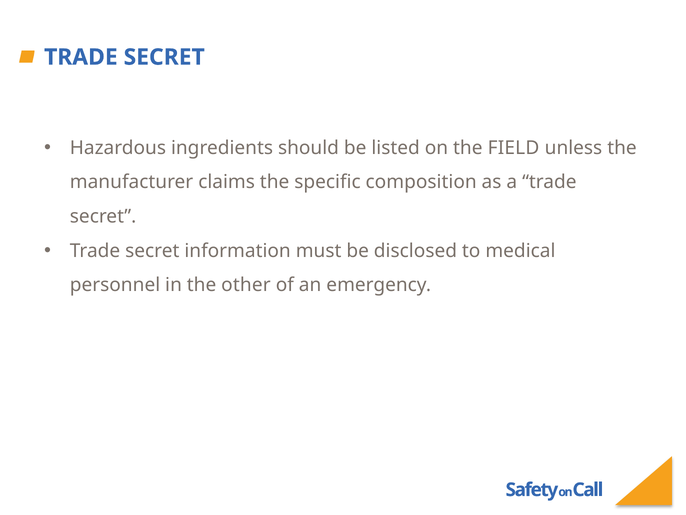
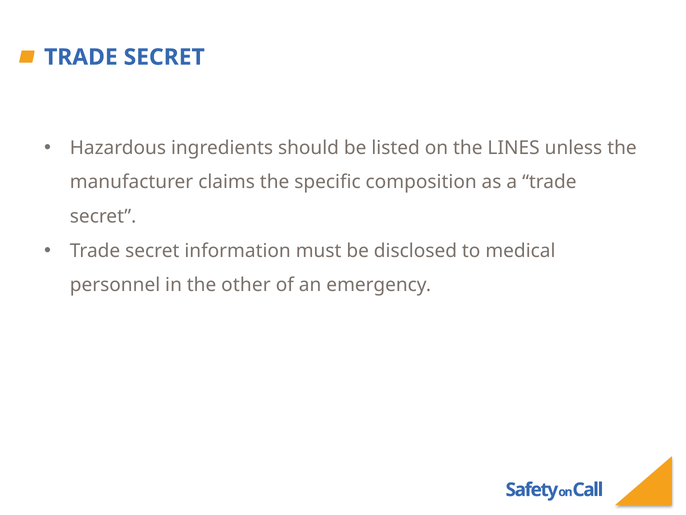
FIELD: FIELD -> LINES
